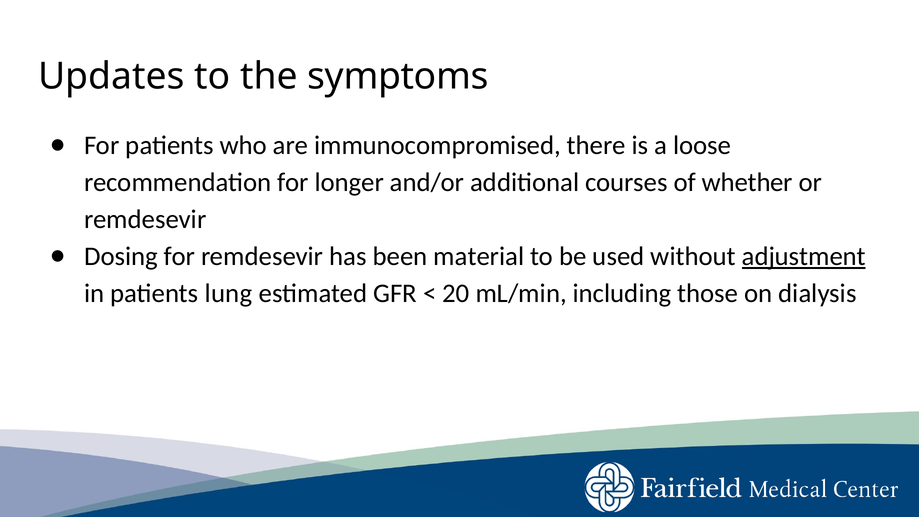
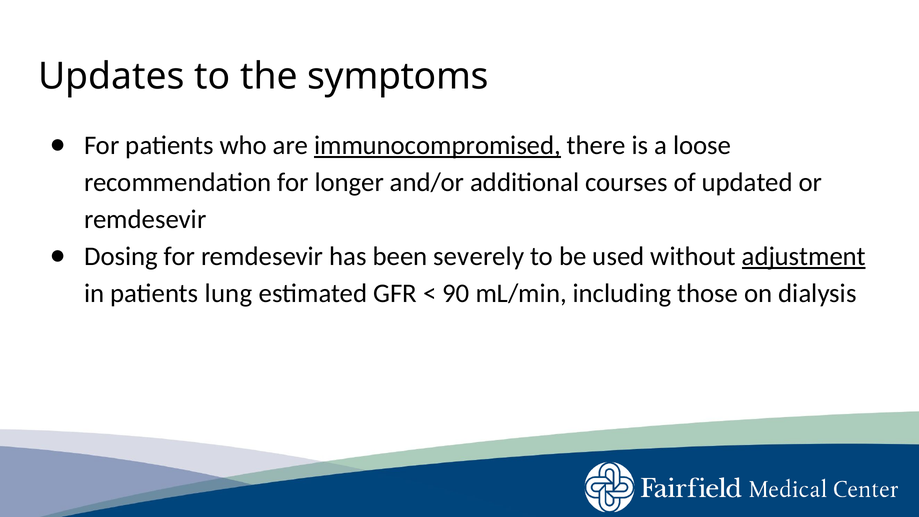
immunocompromised underline: none -> present
whether: whether -> updated
material: material -> severely
20: 20 -> 90
